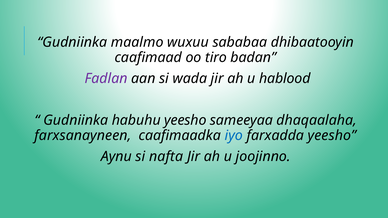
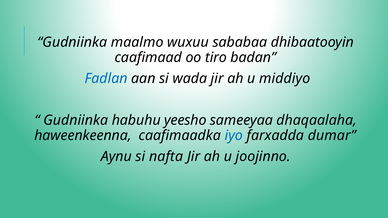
Fadlan colour: purple -> blue
hablood: hablood -> middiyo
farxsanayneen: farxsanayneen -> haweenkeenna
farxadda yeesho: yeesho -> dumar
